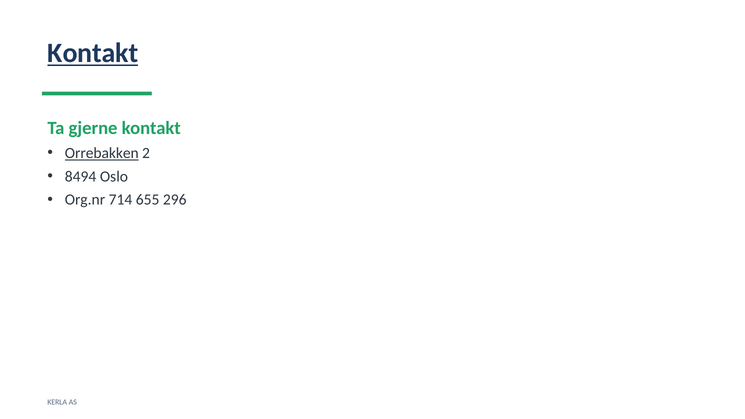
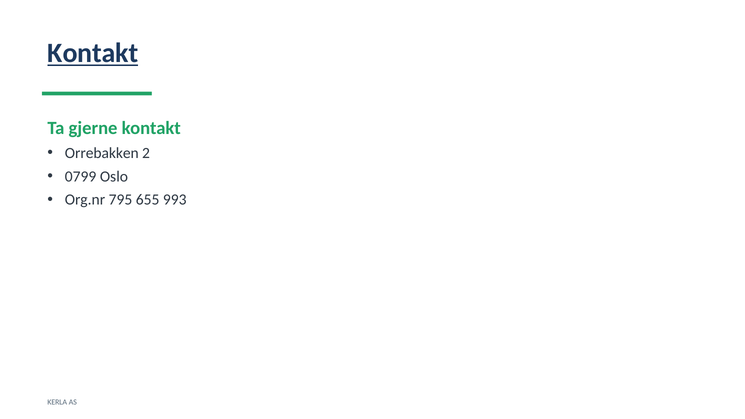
Orrebakken underline: present -> none
8494: 8494 -> 0799
714: 714 -> 795
296: 296 -> 993
